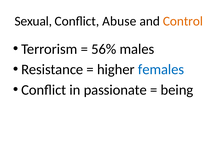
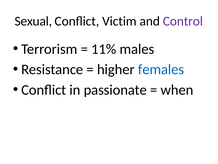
Abuse: Abuse -> Victim
Control colour: orange -> purple
56%: 56% -> 11%
being: being -> when
